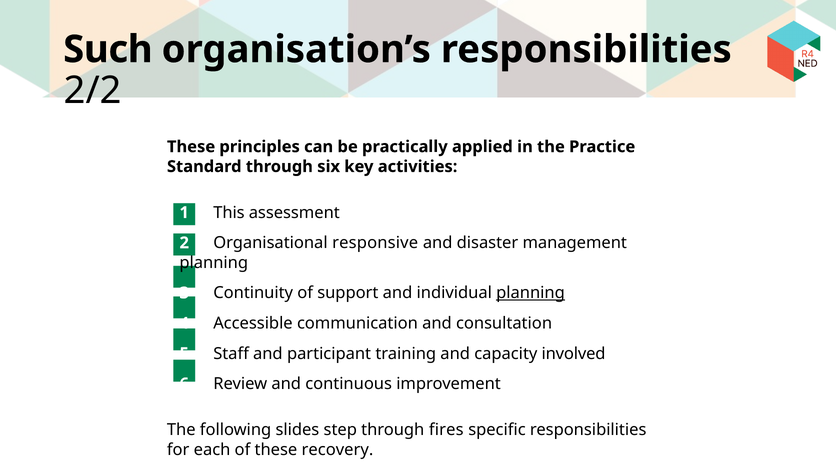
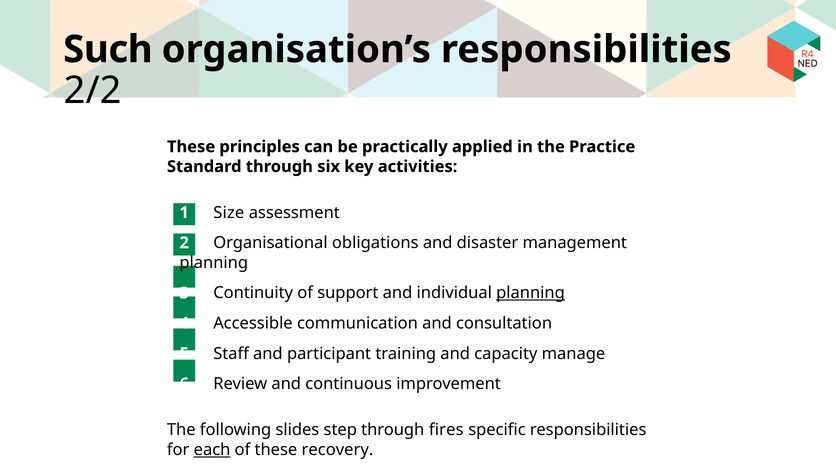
This: This -> Size
responsive: responsive -> obligations
involved: involved -> manage
each underline: none -> present
